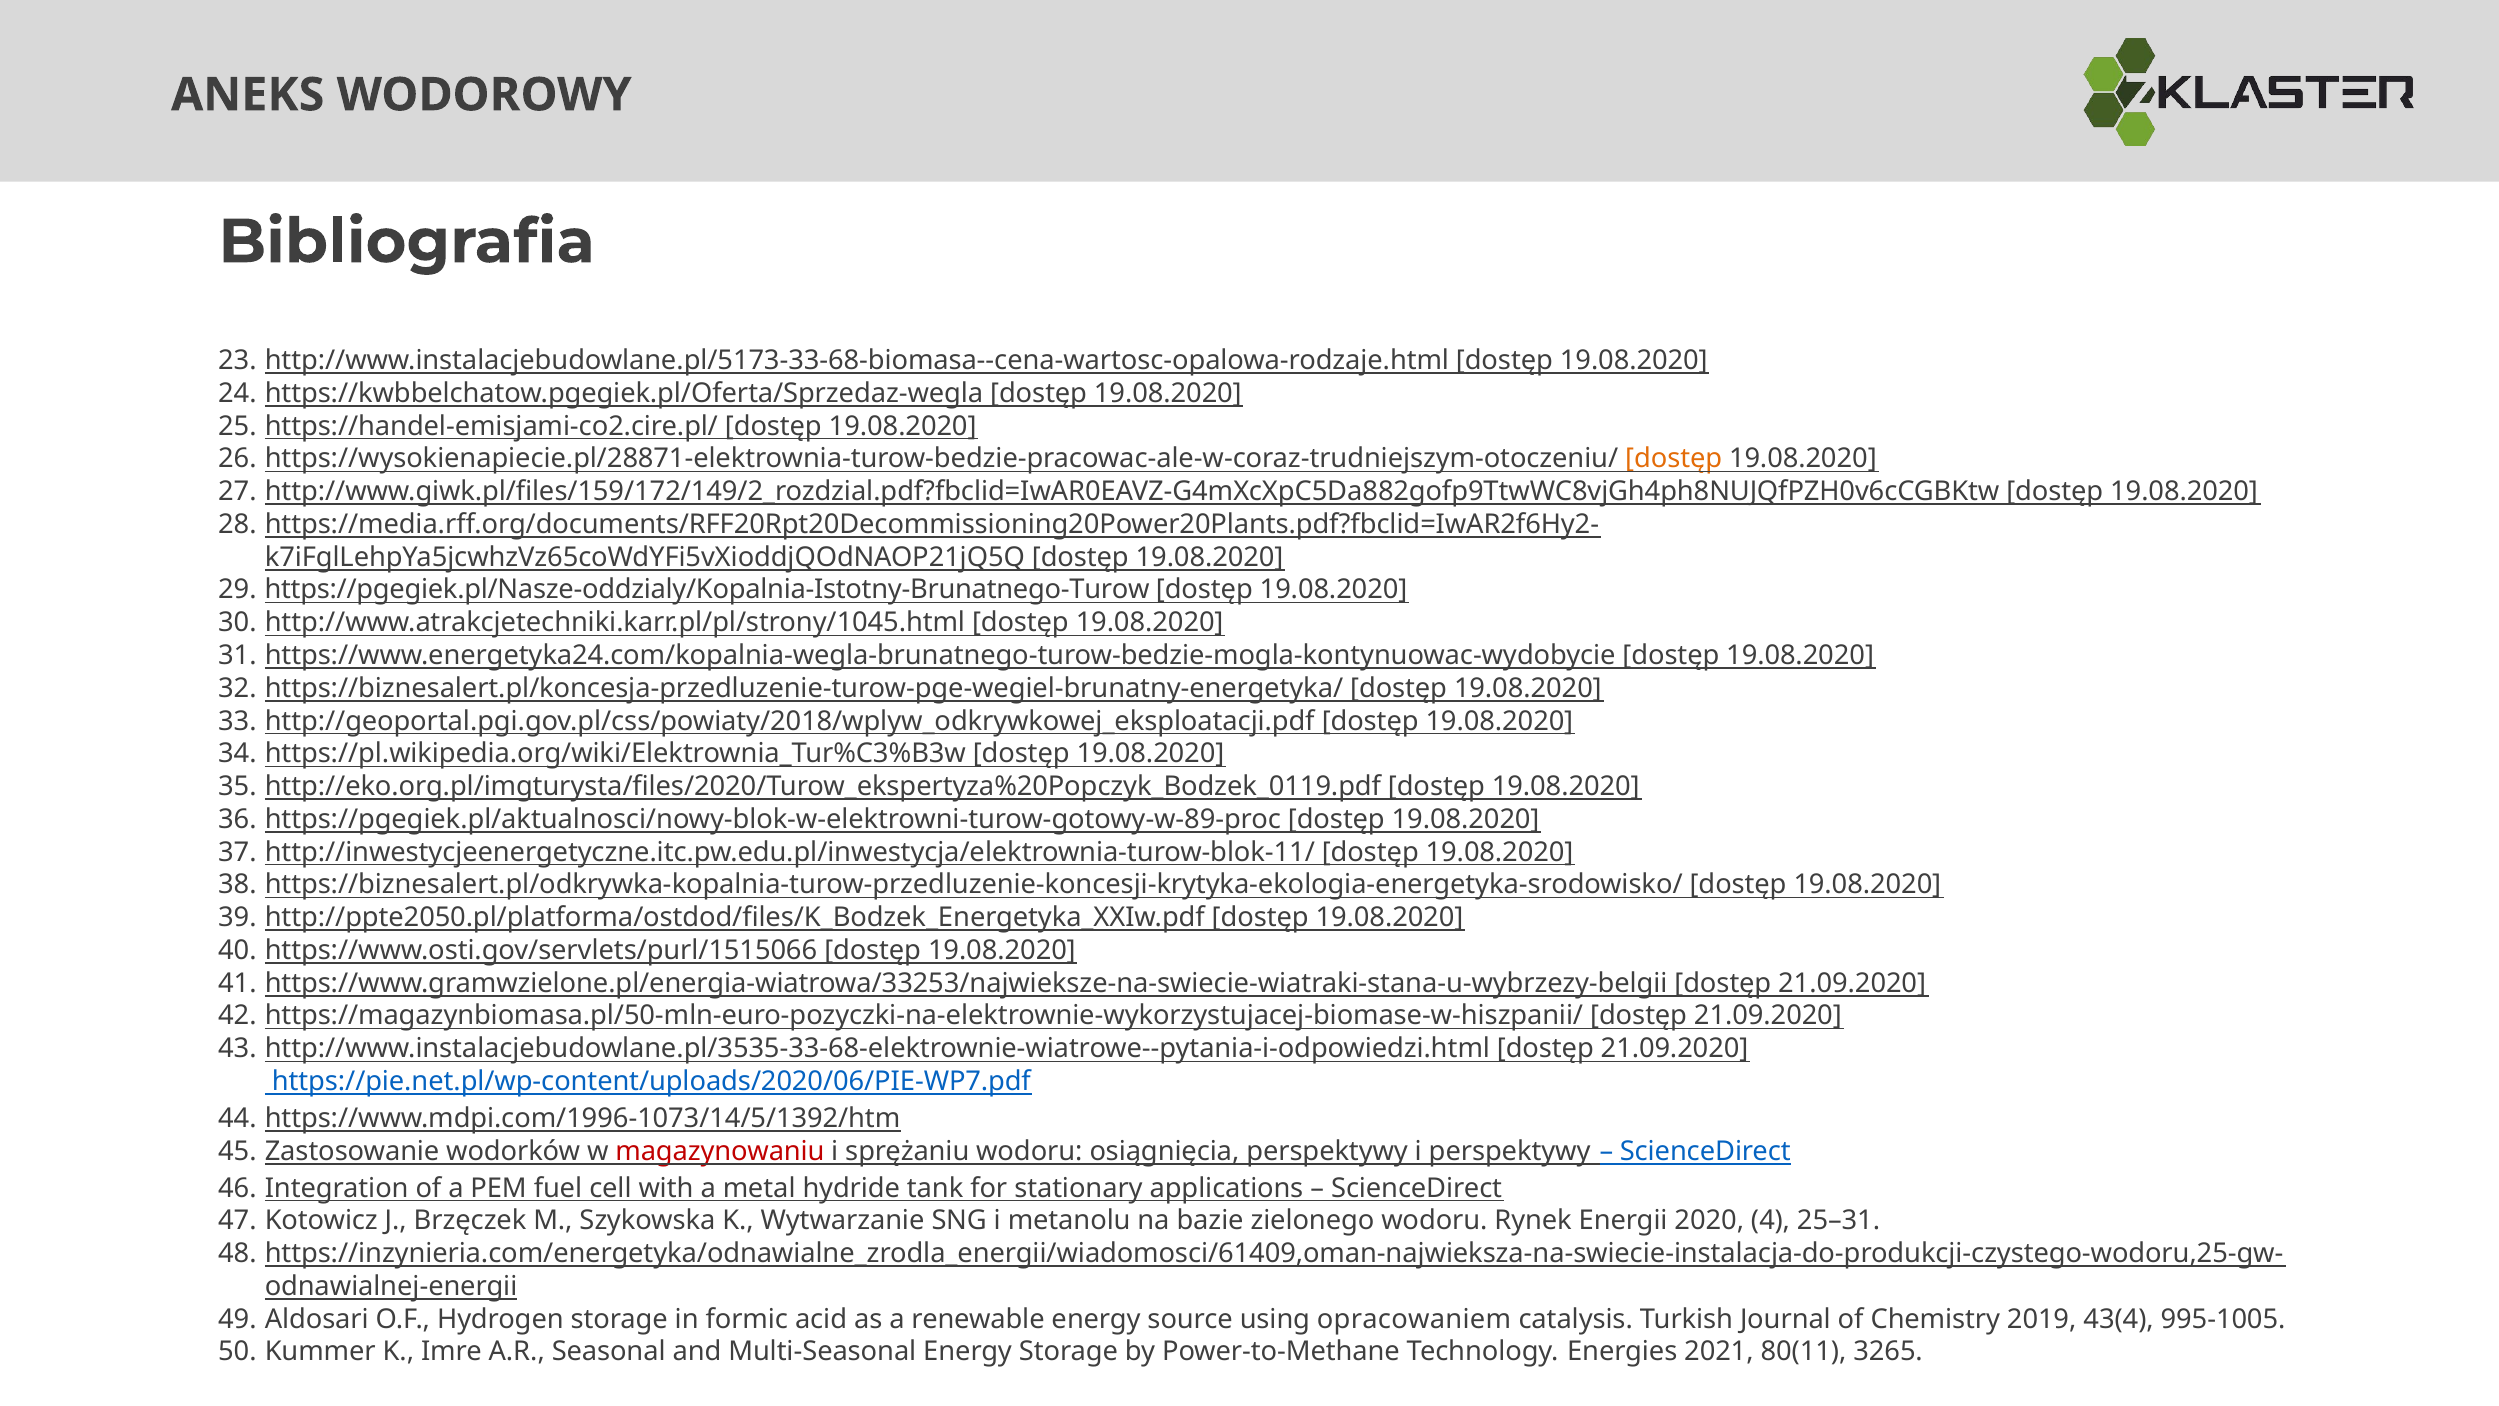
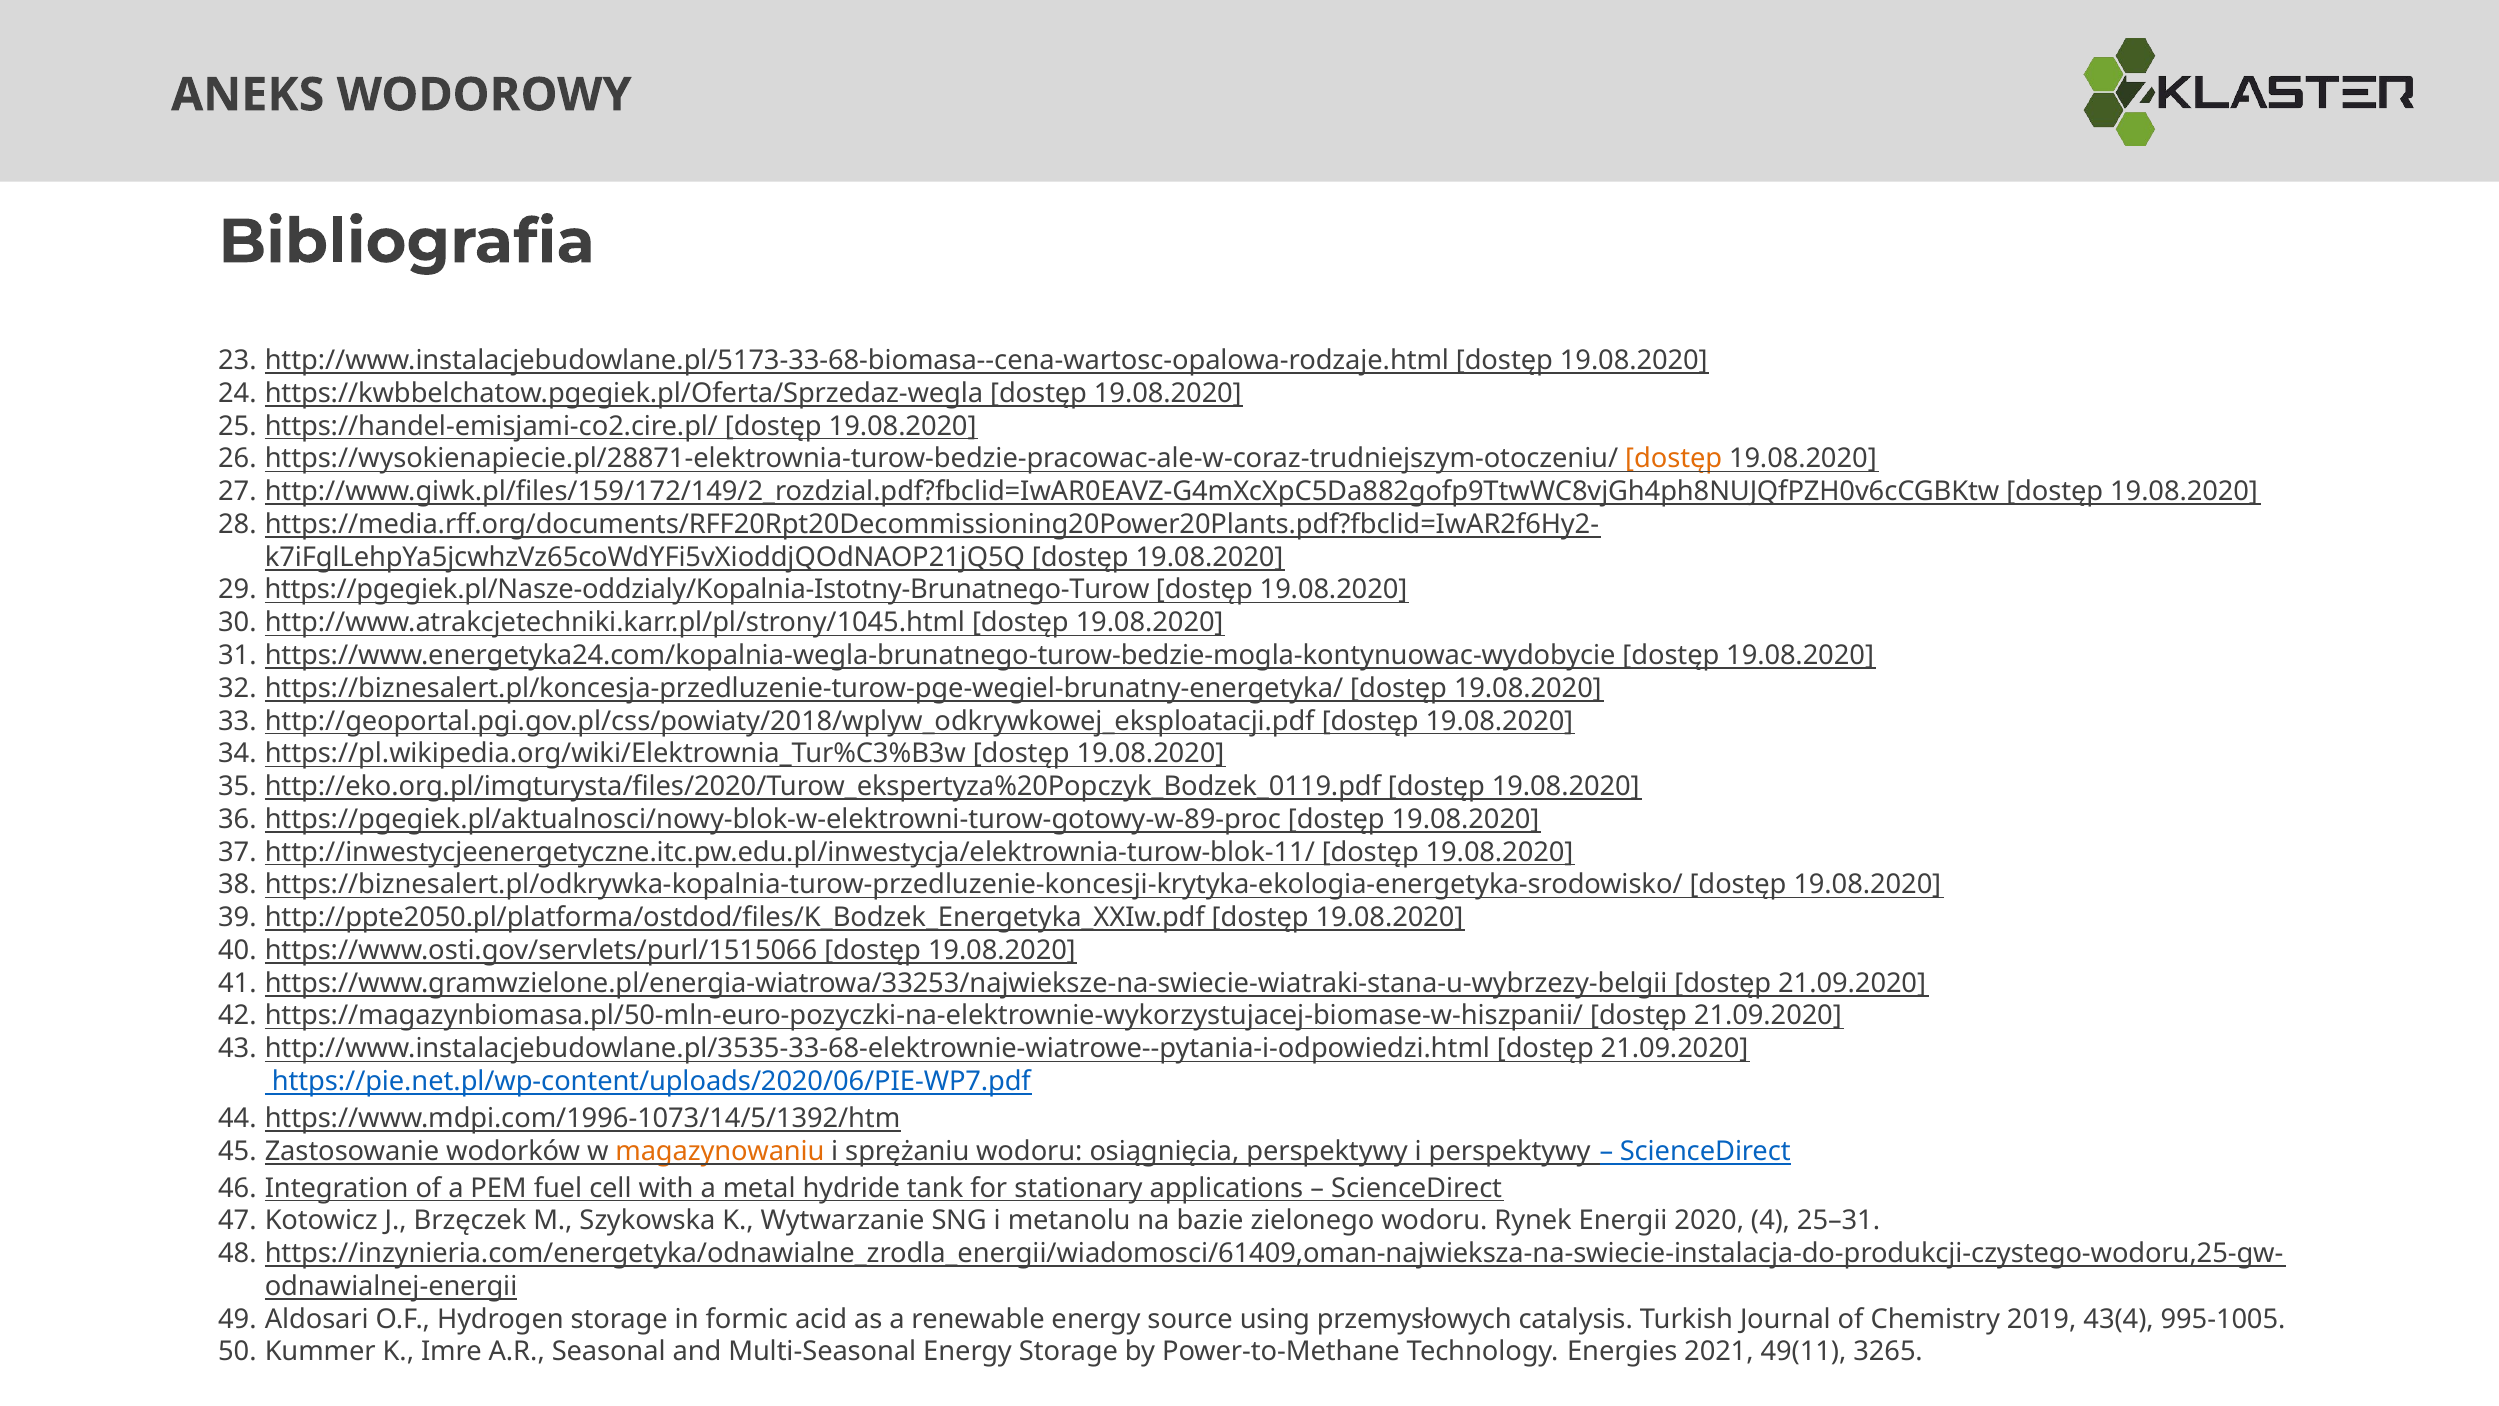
magazynowaniu colour: red -> orange
opracowaniem: opracowaniem -> przemysłowych
80(11: 80(11 -> 49(11
